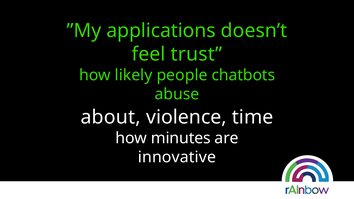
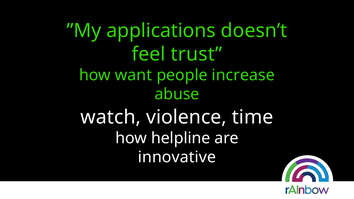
likely: likely -> want
chatbots: chatbots -> increase
about: about -> watch
minutes: minutes -> helpline
